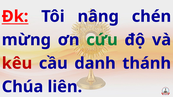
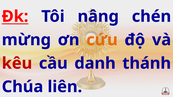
cứu colour: green -> orange
